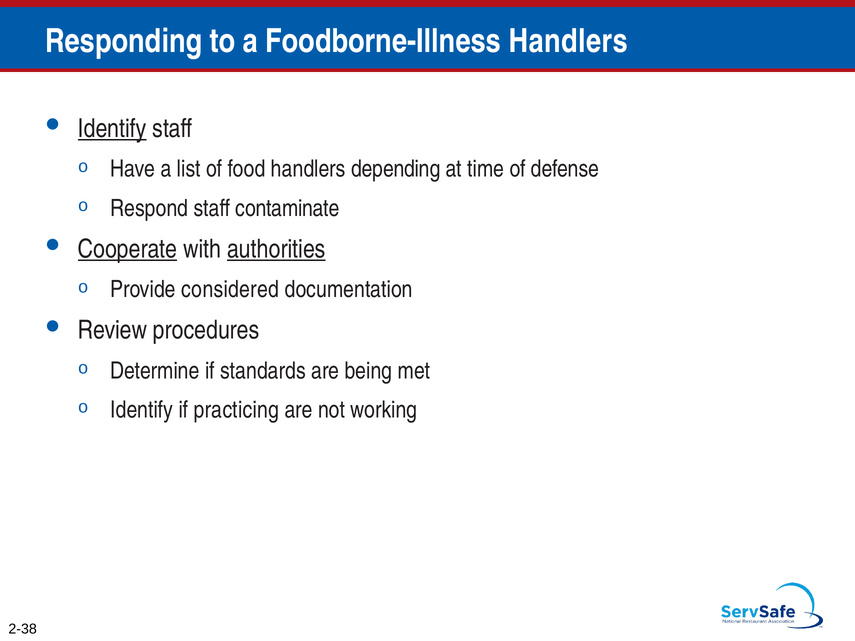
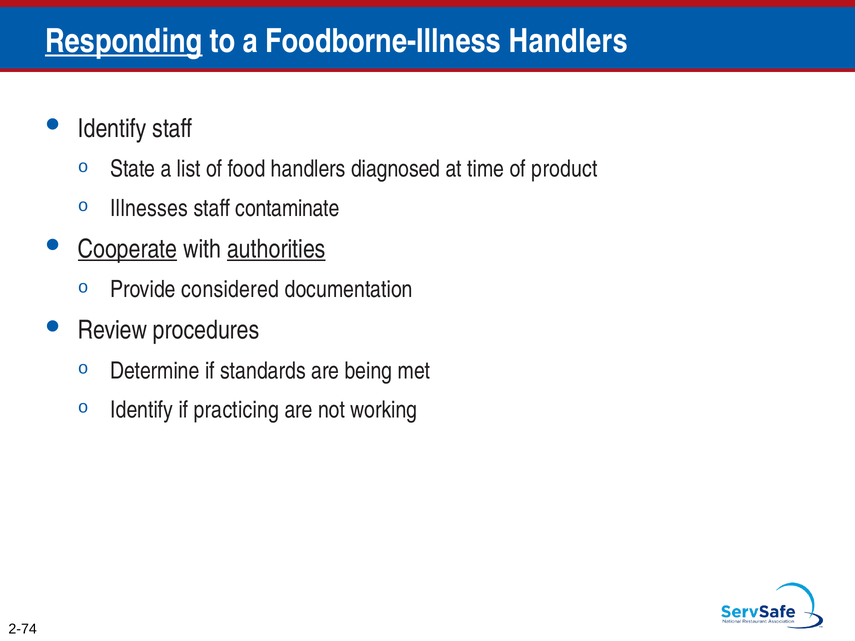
Responding underline: none -> present
Identify at (112, 129) underline: present -> none
Have: Have -> State
depending: depending -> diagnosed
defense: defense -> product
Respond: Respond -> Illnesses
2-38: 2-38 -> 2-74
